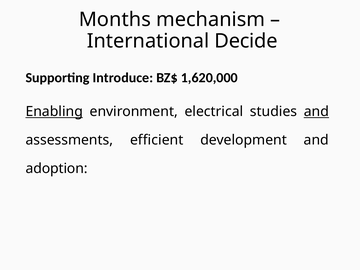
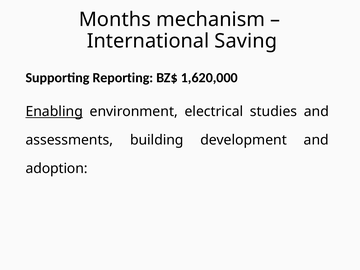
Decide: Decide -> Saving
Introduce: Introduce -> Reporting
and at (316, 112) underline: present -> none
efficient: efficient -> building
